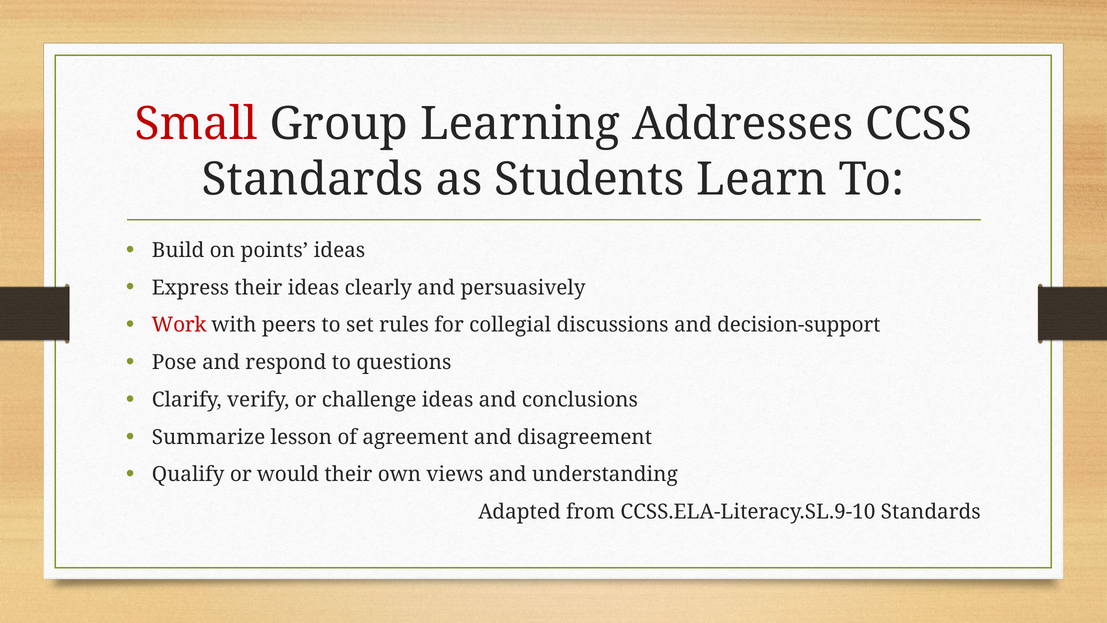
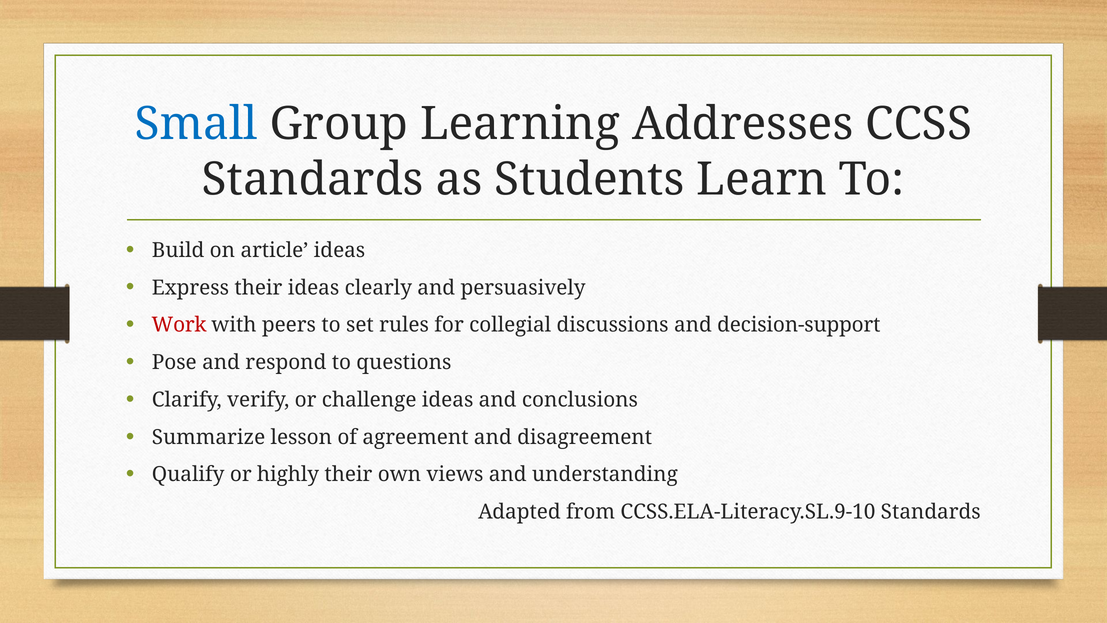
Small colour: red -> blue
points: points -> article
would: would -> highly
